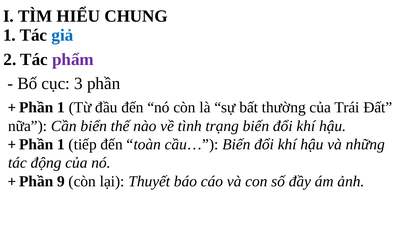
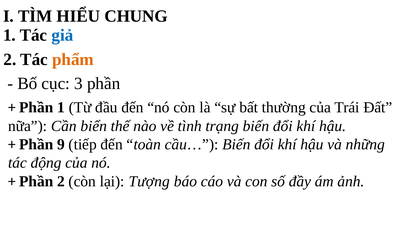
phẩm colour: purple -> orange
1 at (61, 144): 1 -> 9
Phần 9: 9 -> 2
Thuyết: Thuyết -> Tượng
